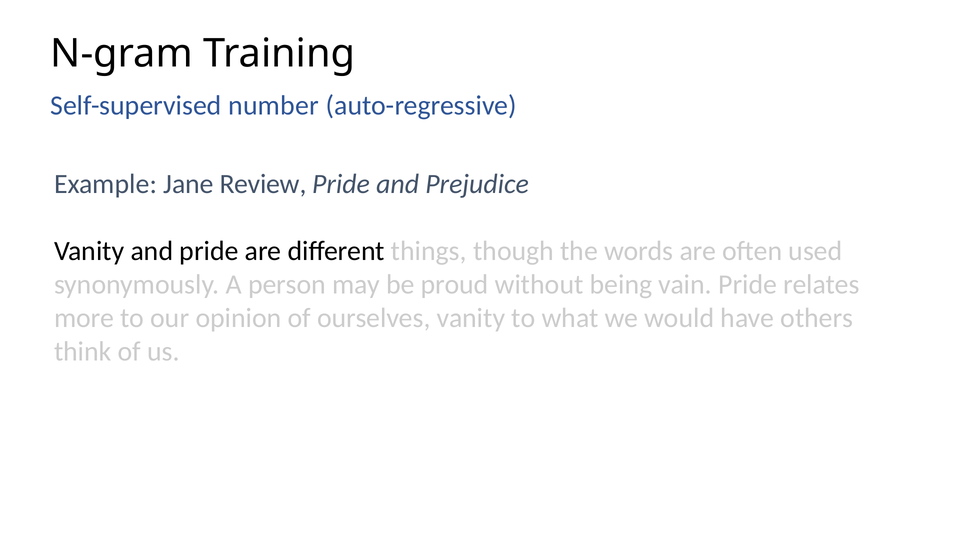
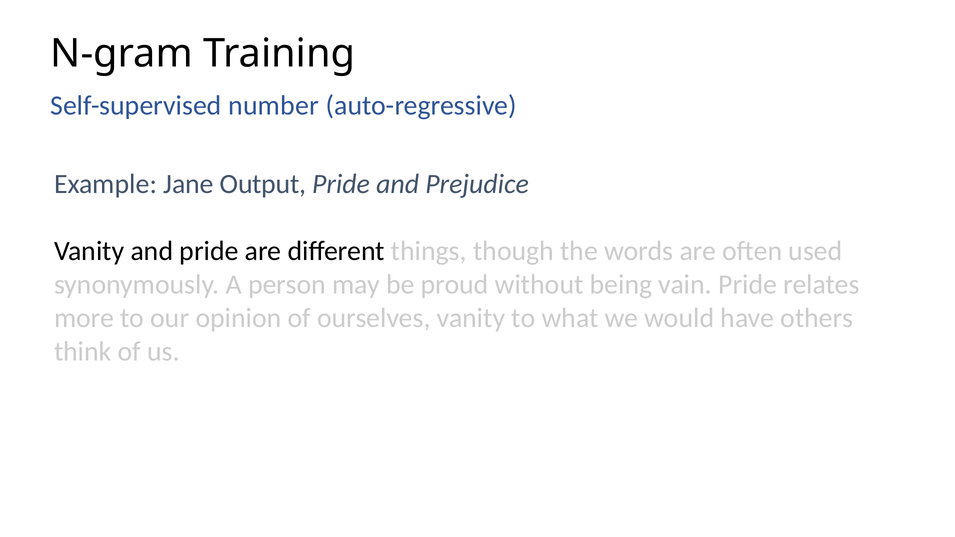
Review: Review -> Output
